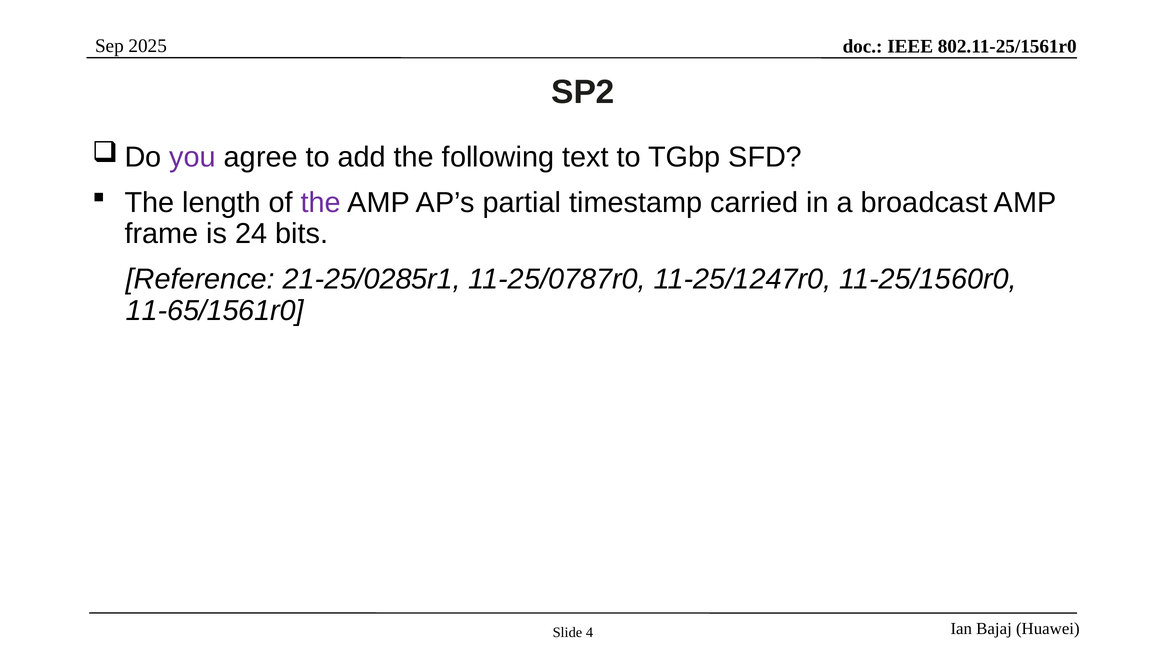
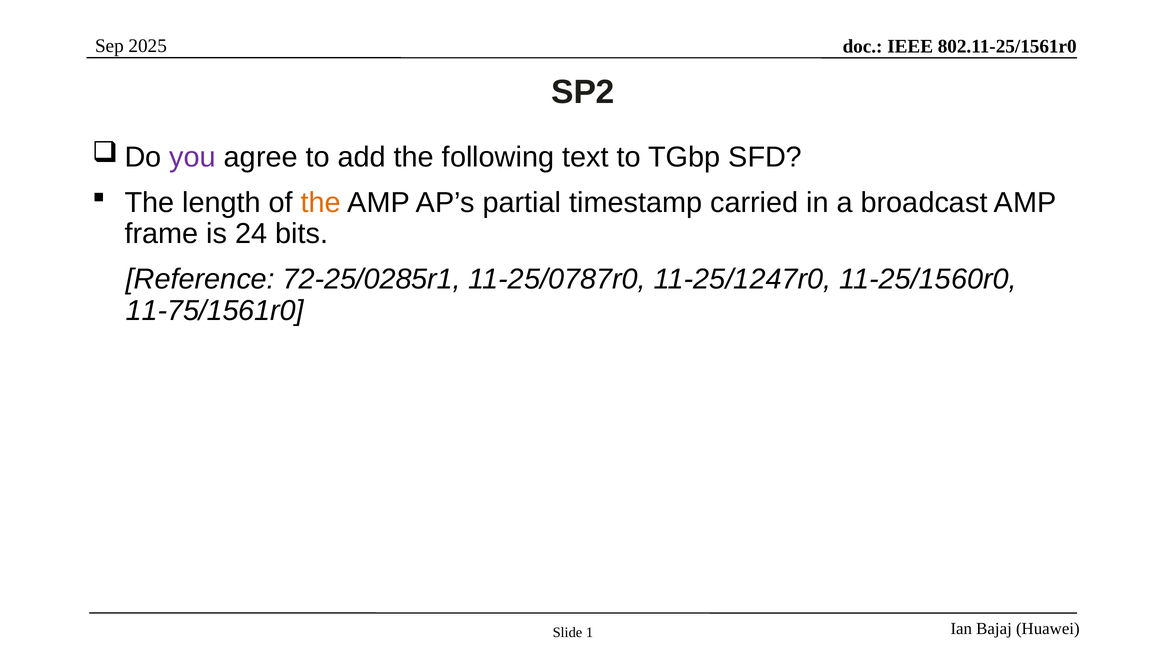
the at (321, 203) colour: purple -> orange
21-25/0285r1: 21-25/0285r1 -> 72-25/0285r1
11-65/1561r0: 11-65/1561r0 -> 11-75/1561r0
4: 4 -> 1
